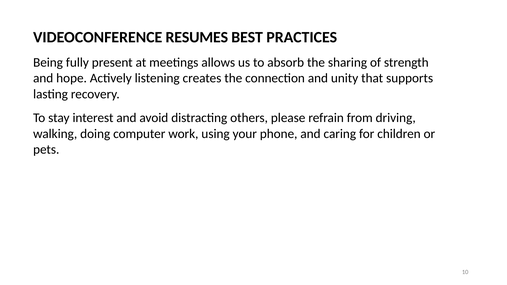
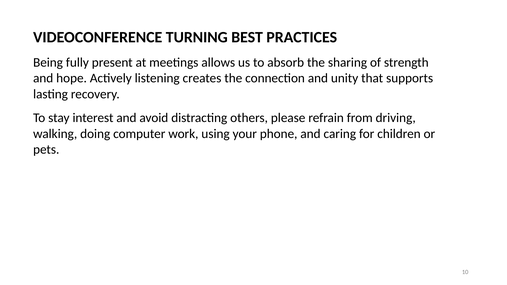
RESUMES: RESUMES -> TURNING
